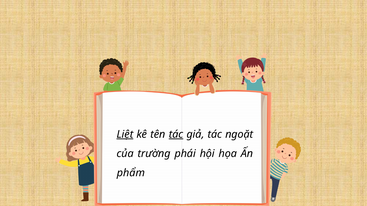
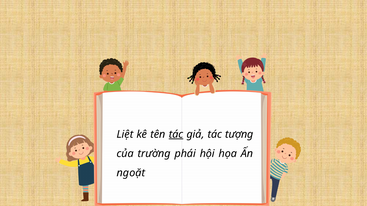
Liệt underline: present -> none
ngoặt: ngoặt -> tượng
phẩm: phẩm -> ngoặt
